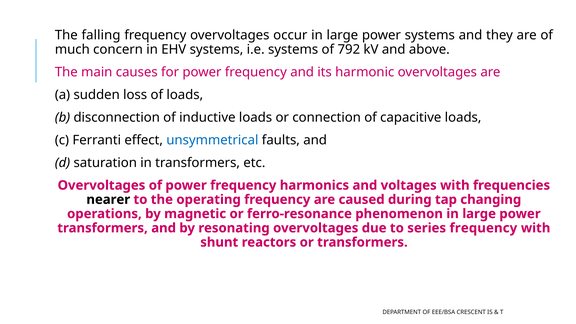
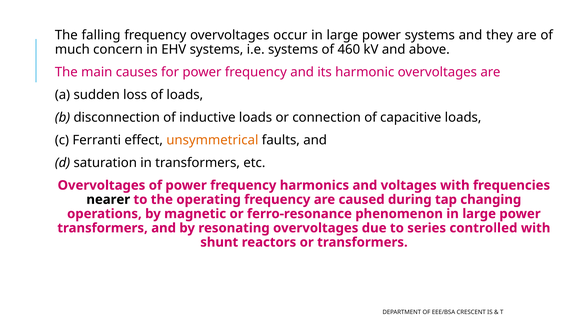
792: 792 -> 460
unsymmetrical colour: blue -> orange
series frequency: frequency -> controlled
